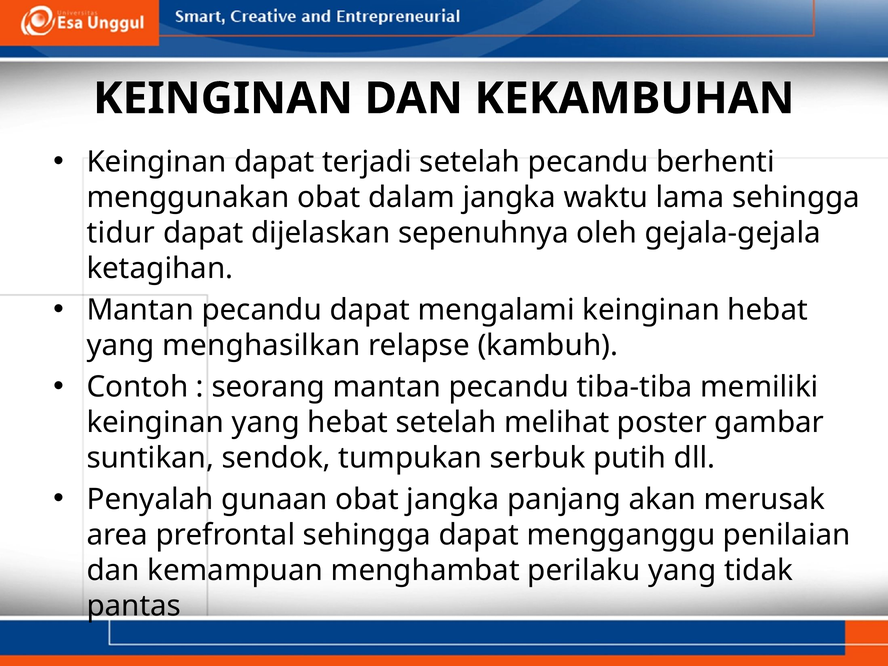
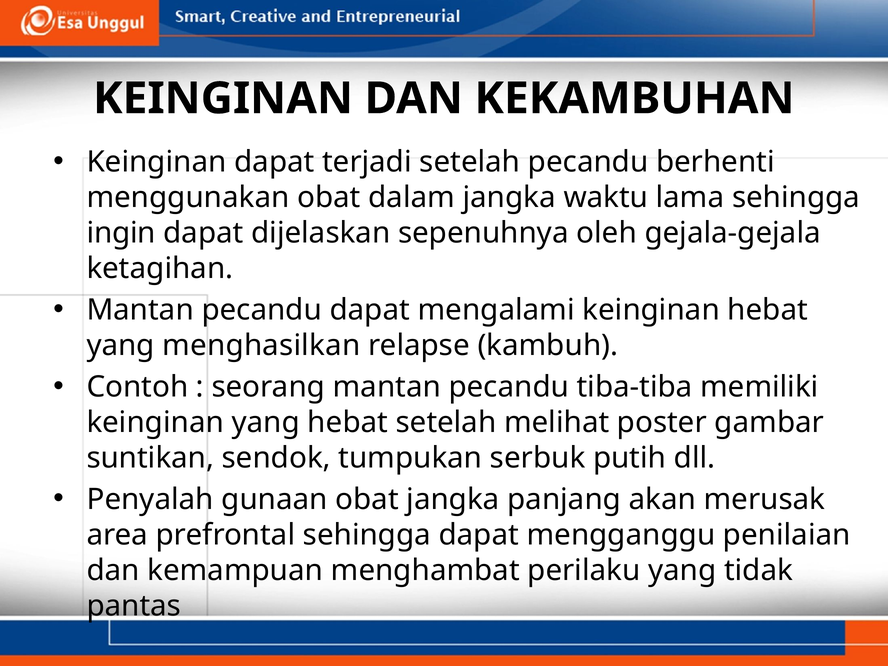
tidur: tidur -> ingin
